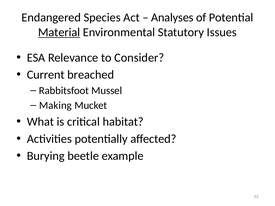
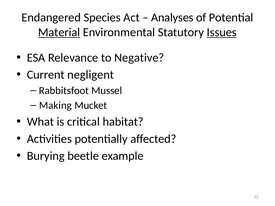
Issues underline: none -> present
Consider: Consider -> Negative
breached: breached -> negligent
